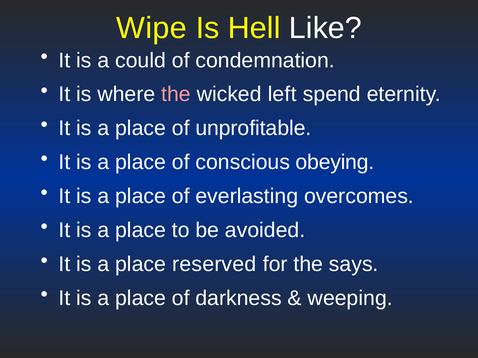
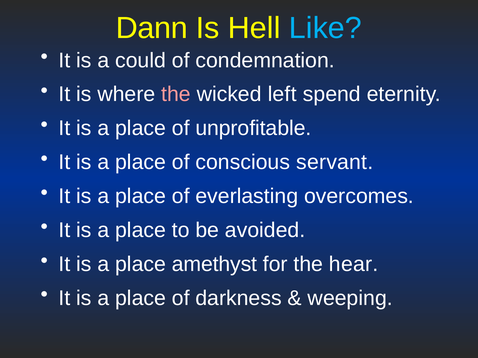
Wipe: Wipe -> Dann
Like colour: white -> light blue
obeying: obeying -> servant
reserved: reserved -> amethyst
says: says -> hear
